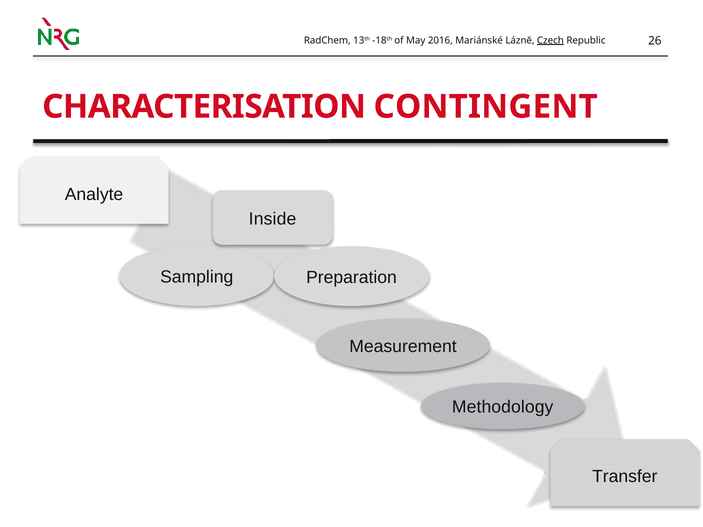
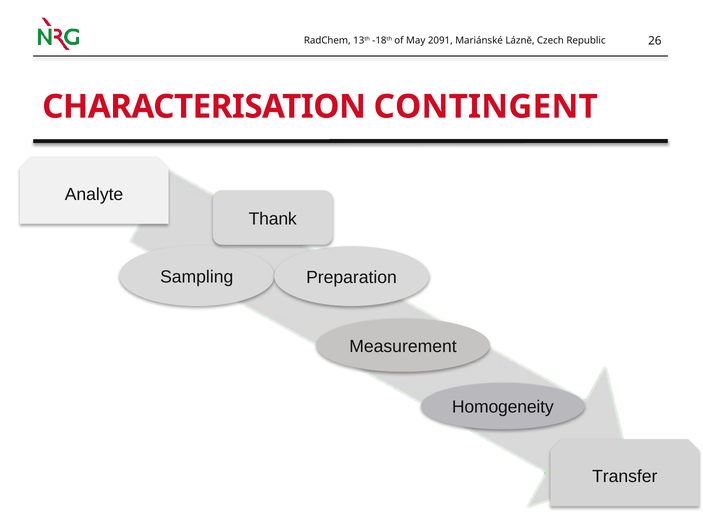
2016: 2016 -> 2091
Czech underline: present -> none
Inside: Inside -> Thank
Methodology: Methodology -> Homogeneity
